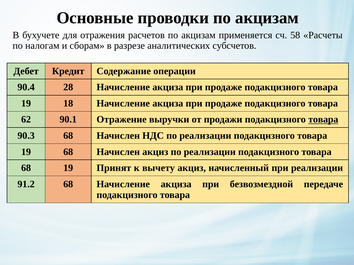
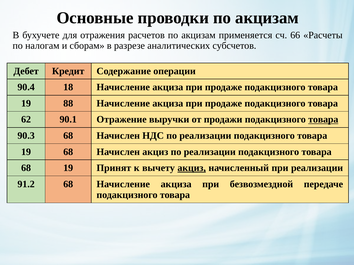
58: 58 -> 66
28: 28 -> 18
18: 18 -> 88
акциз at (192, 168) underline: none -> present
